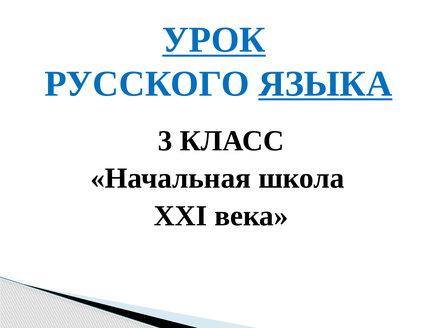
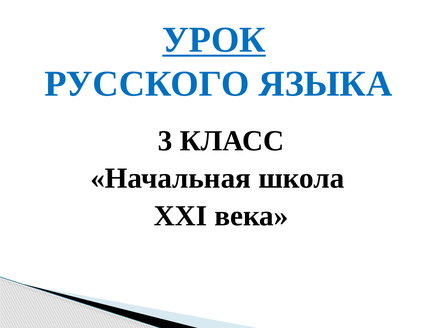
ЯЗЫКА underline: present -> none
